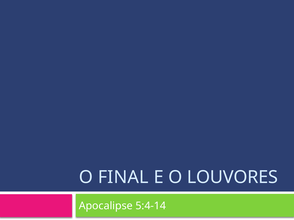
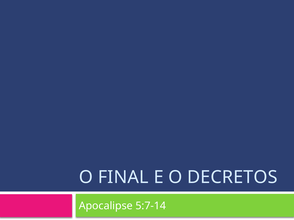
LOUVORES: LOUVORES -> DECRETOS
5:4-14: 5:4-14 -> 5:7-14
